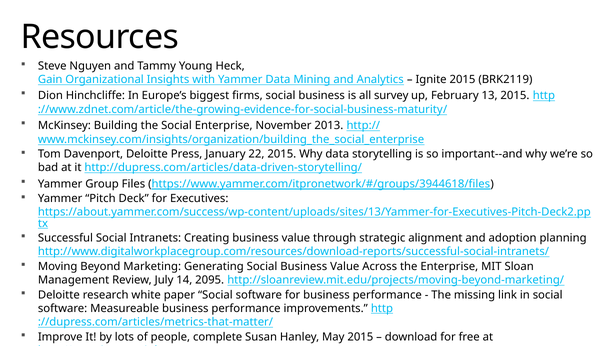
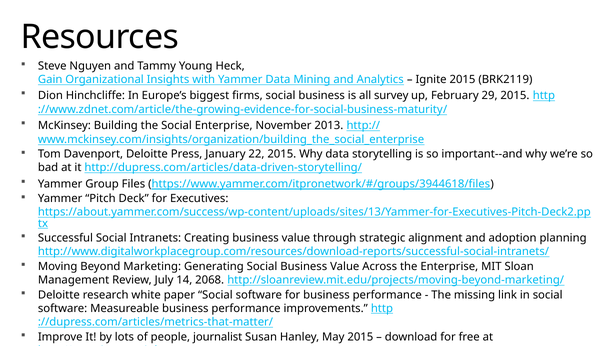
13: 13 -> 29
2095: 2095 -> 2068
complete: complete -> journalist
